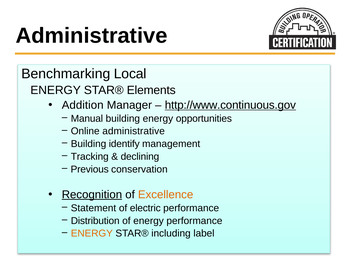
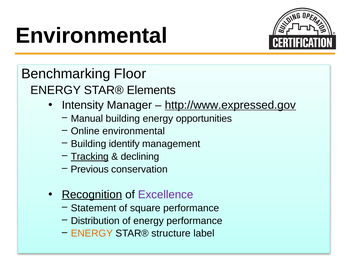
Administrative at (91, 36): Administrative -> Environmental
Local: Local -> Floor
Addition: Addition -> Intensity
http://www.continuous.gov: http://www.continuous.gov -> http://www.expressed.gov
Online administrative: administrative -> environmental
Tracking underline: none -> present
Excellence colour: orange -> purple
electric: electric -> square
including: including -> structure
